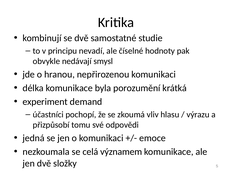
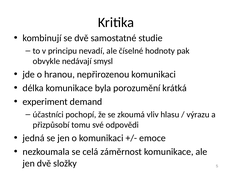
významem: významem -> záměrnost
